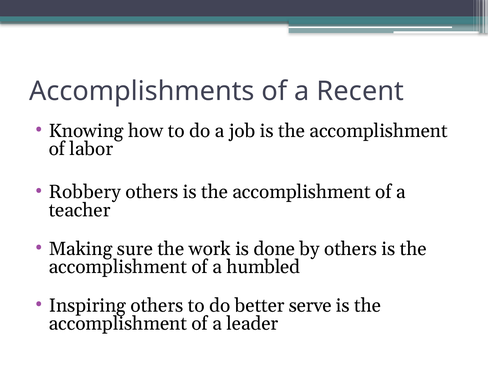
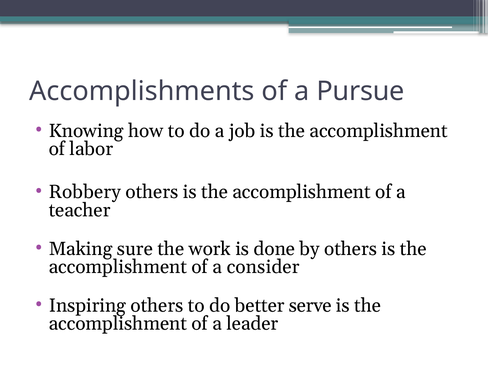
Recent: Recent -> Pursue
humbled: humbled -> consider
